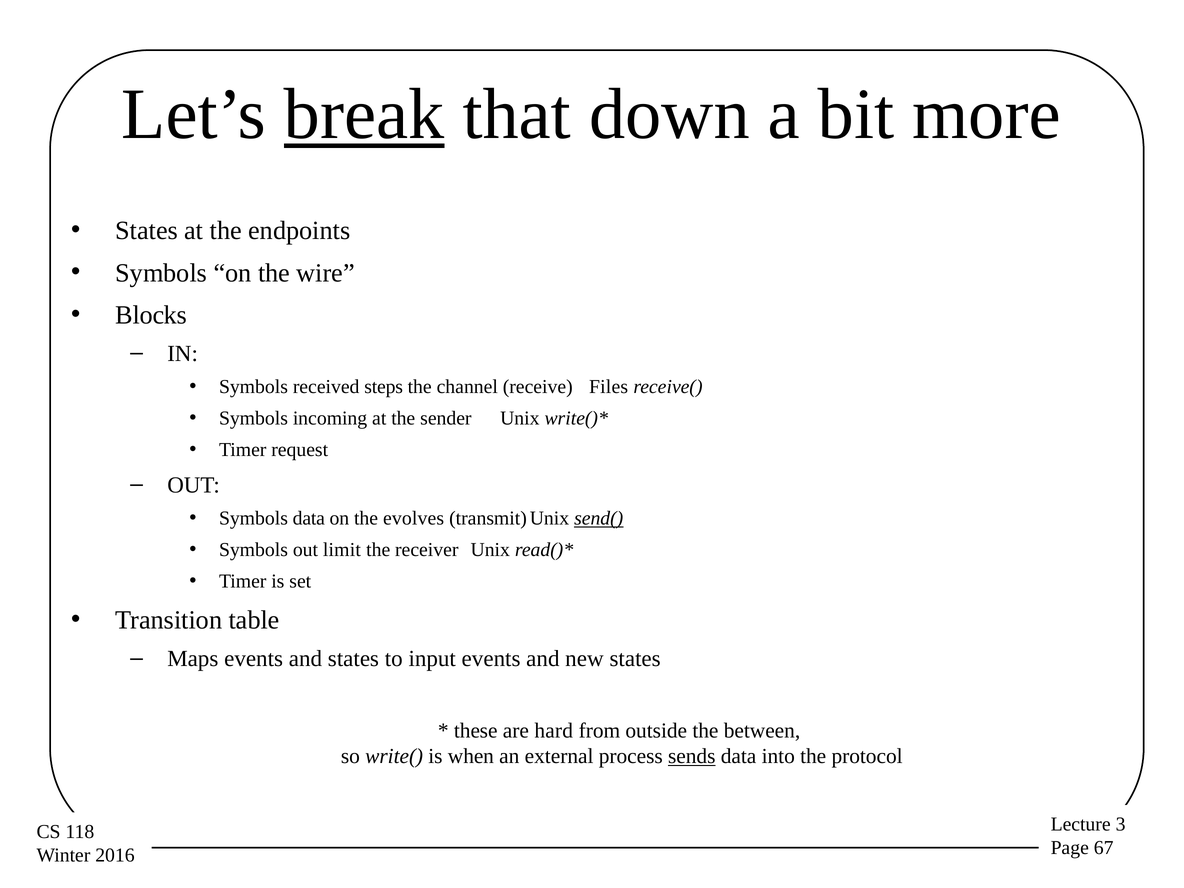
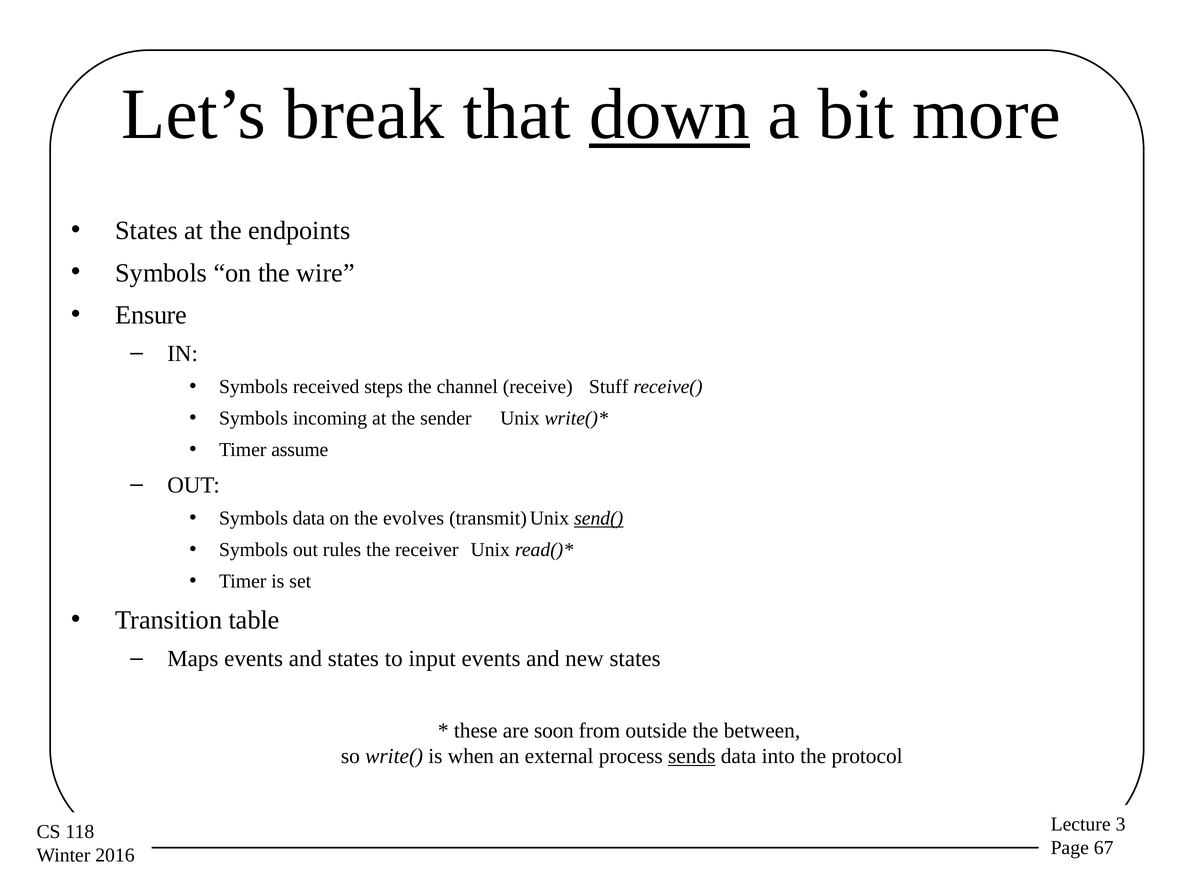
break underline: present -> none
down underline: none -> present
Blocks: Blocks -> Ensure
Files: Files -> Stuff
request: request -> assume
limit: limit -> rules
hard: hard -> soon
